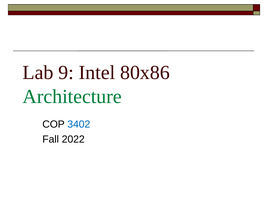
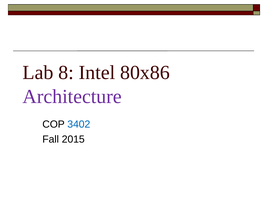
9: 9 -> 8
Architecture colour: green -> purple
2022: 2022 -> 2015
